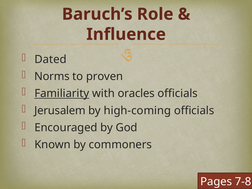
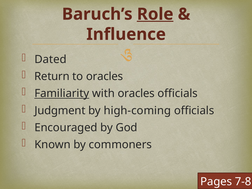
Role underline: none -> present
Norms: Norms -> Return
to proven: proven -> oracles
Jerusalem: Jerusalem -> Judgment
